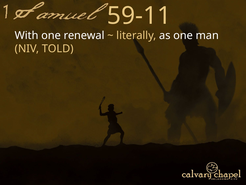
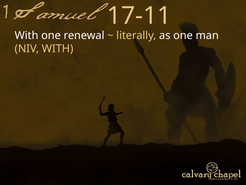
59-11: 59-11 -> 17-11
NIV TOLD: TOLD -> WITH
